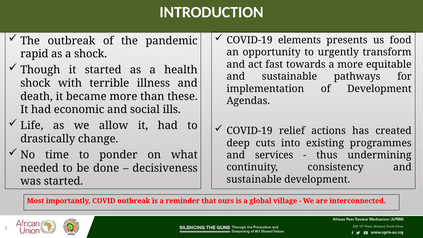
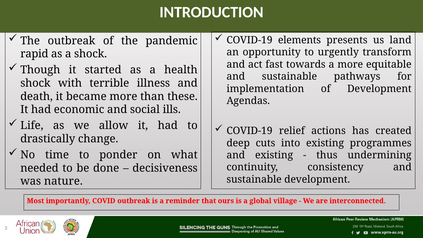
food: food -> land
and services: services -> existing
was started: started -> nature
